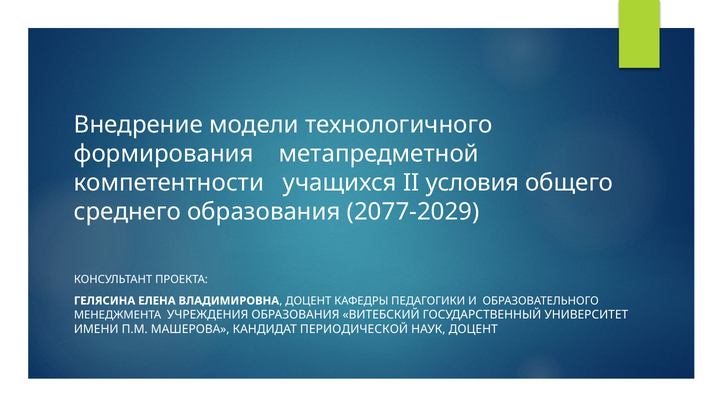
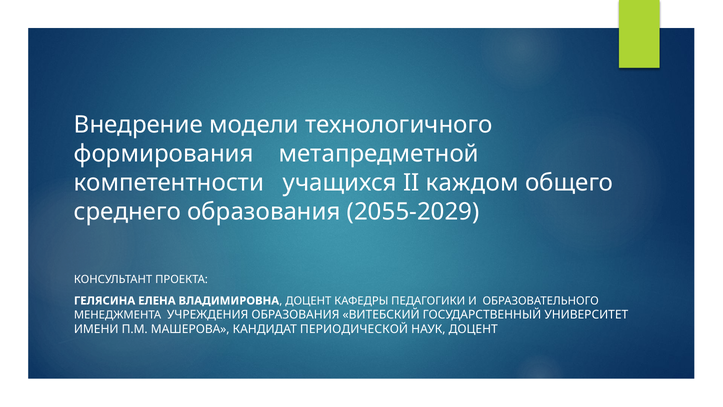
условия: условия -> каждом
2077-2029: 2077-2029 -> 2055-2029
